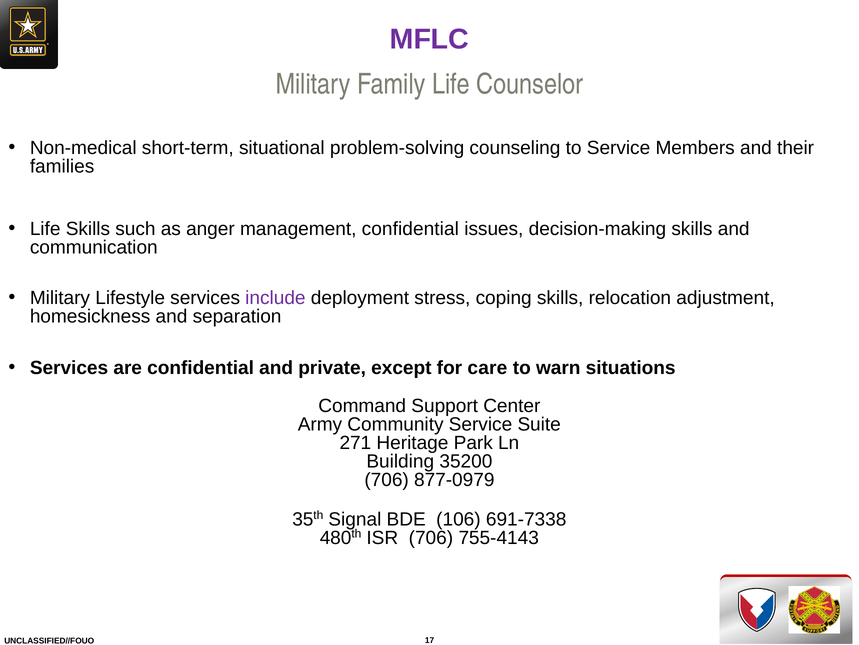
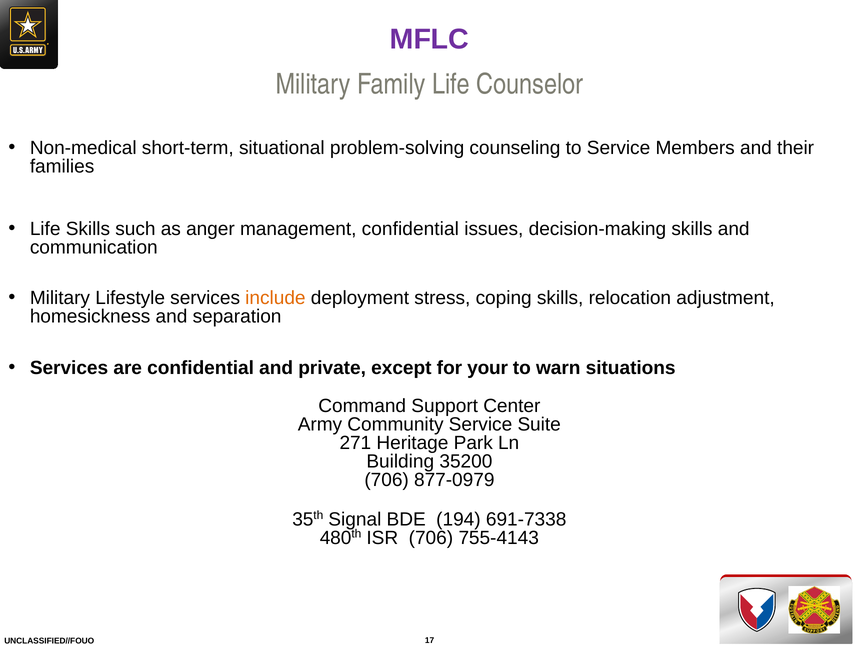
include colour: purple -> orange
care: care -> your
106: 106 -> 194
